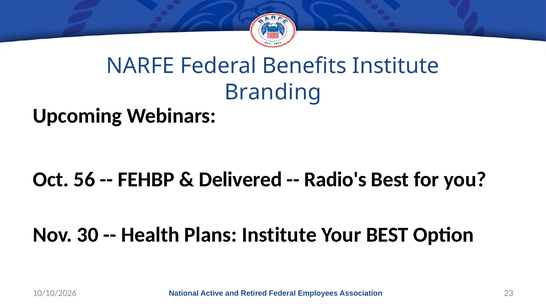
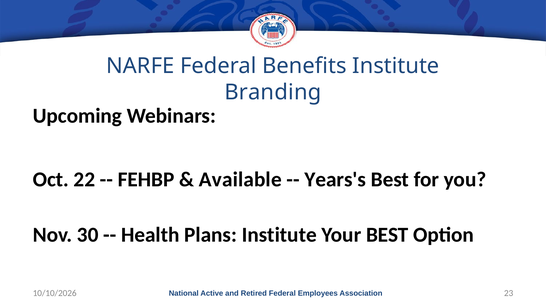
56: 56 -> 22
Delivered: Delivered -> Available
Radio's: Radio's -> Years's
